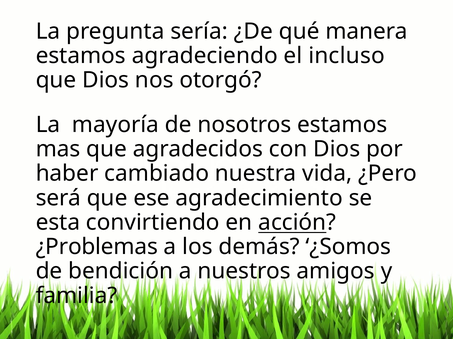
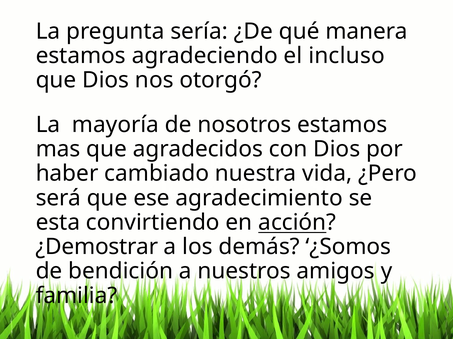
¿Problemas: ¿Problemas -> ¿Demostrar
